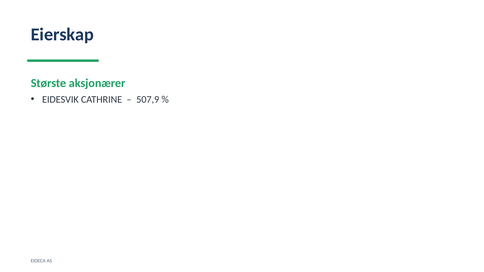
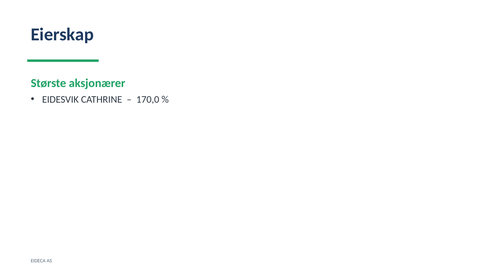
507,9: 507,9 -> 170,0
